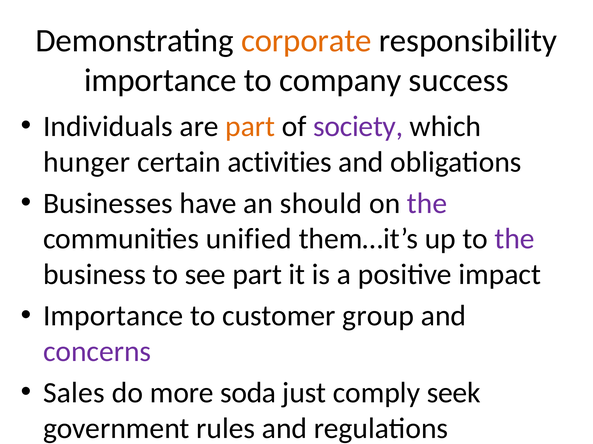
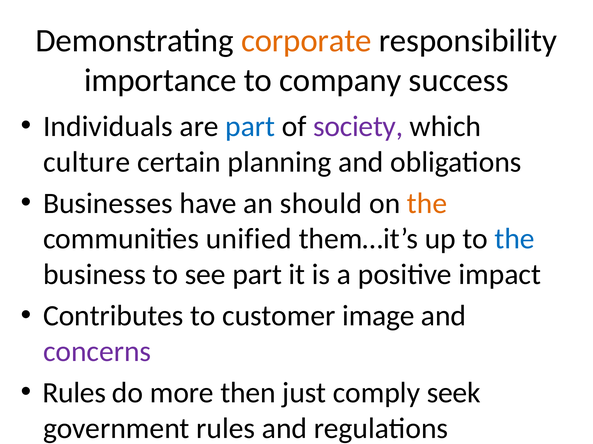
part at (250, 127) colour: orange -> blue
hunger: hunger -> culture
activities: activities -> planning
the at (427, 204) colour: purple -> orange
the at (515, 239) colour: purple -> blue
Importance at (113, 316): Importance -> Contributes
group: group -> image
Sales at (74, 393): Sales -> Rules
soda: soda -> then
